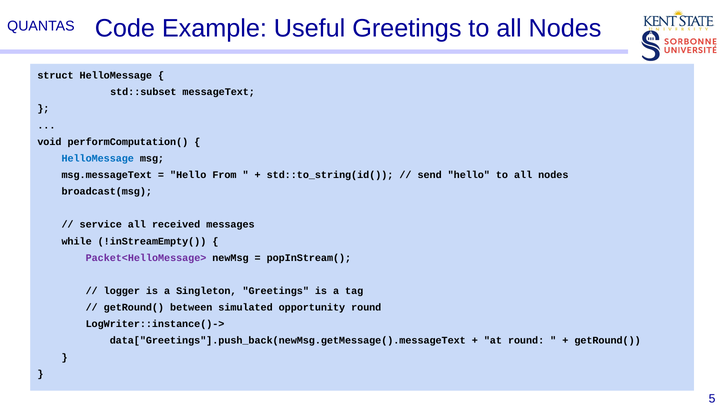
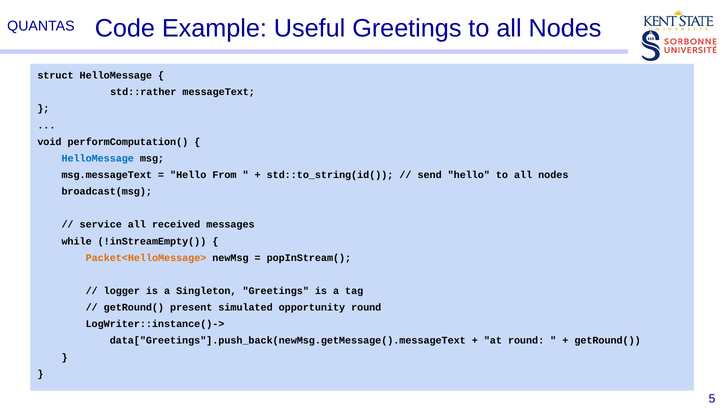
std::subset: std::subset -> std::rather
Packet<HelloMessage> colour: purple -> orange
between: between -> present
